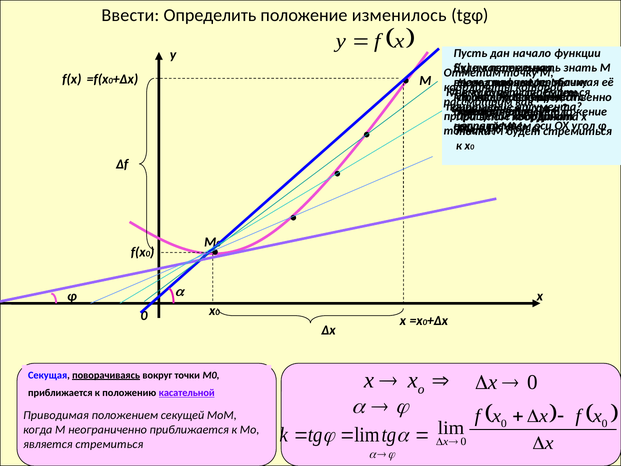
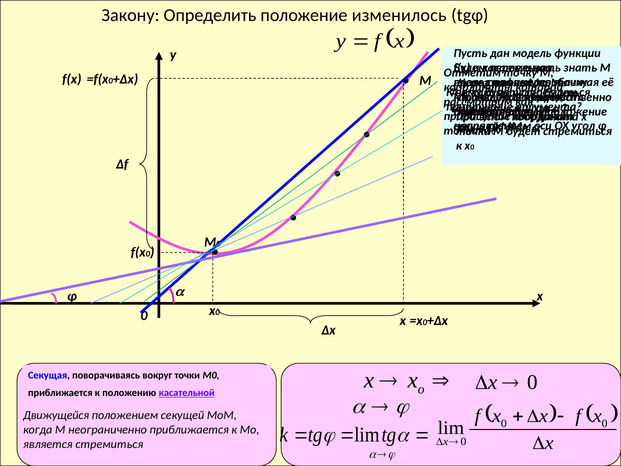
Ввести: Ввести -> Закону
начало: начало -> модель
поворачиваясь underline: present -> none
Приводимая: Приводимая -> Движущейся
